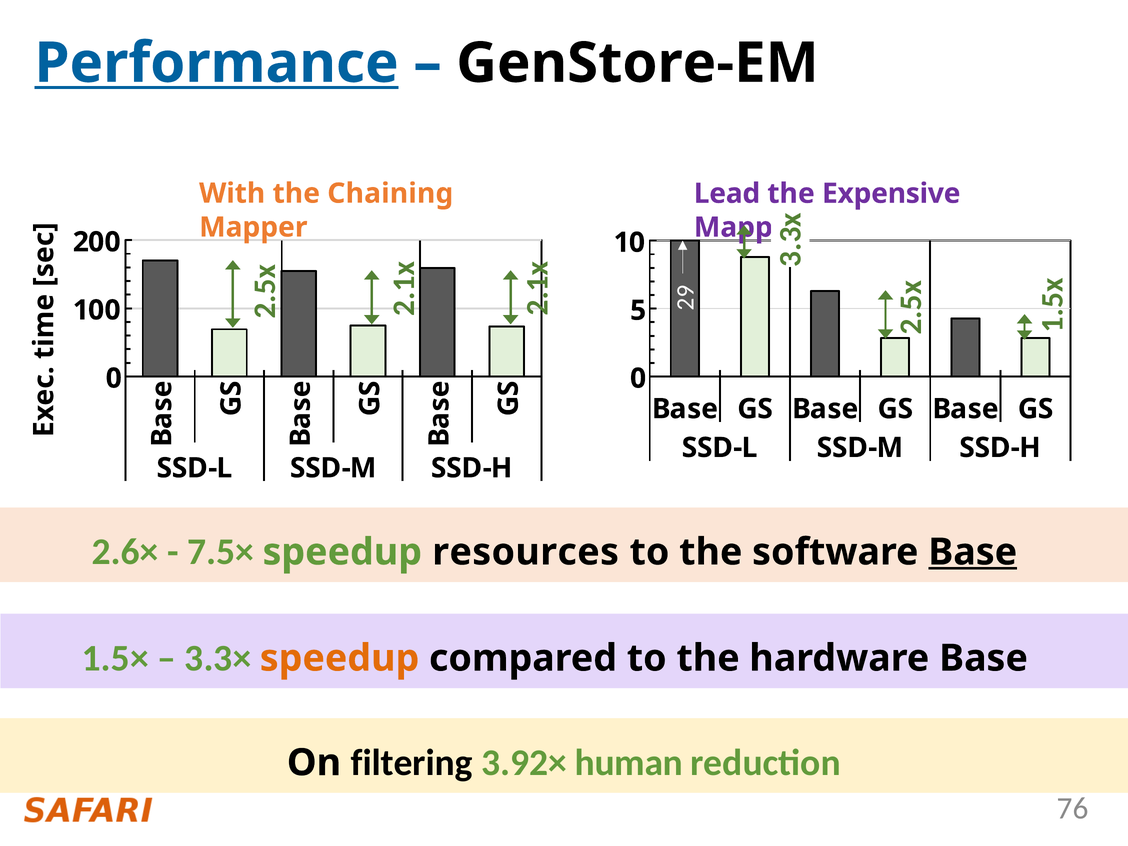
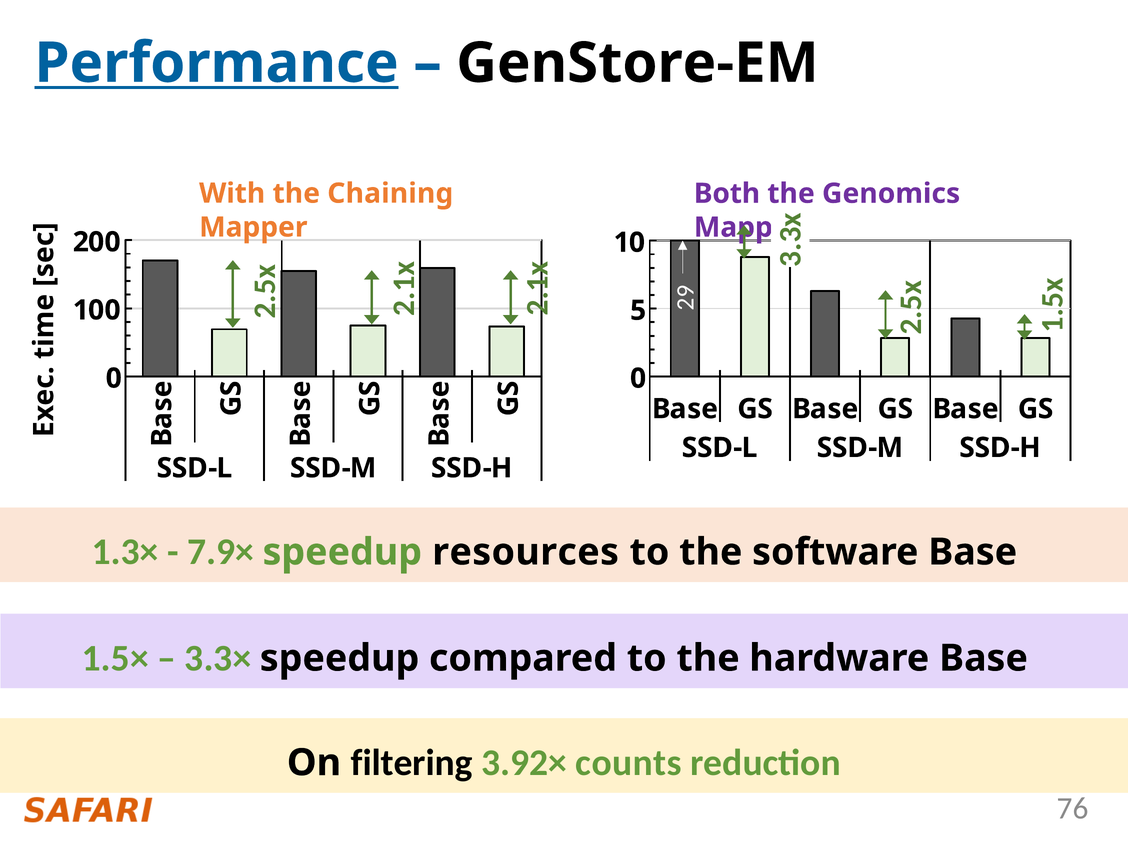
Lead: Lead -> Both
Expensive: Expensive -> Genomics
2.6×: 2.6× -> 1.3×
7.5×: 7.5× -> 7.9×
Base at (973, 552) underline: present -> none
speedup at (340, 658) colour: orange -> black
human: human -> counts
